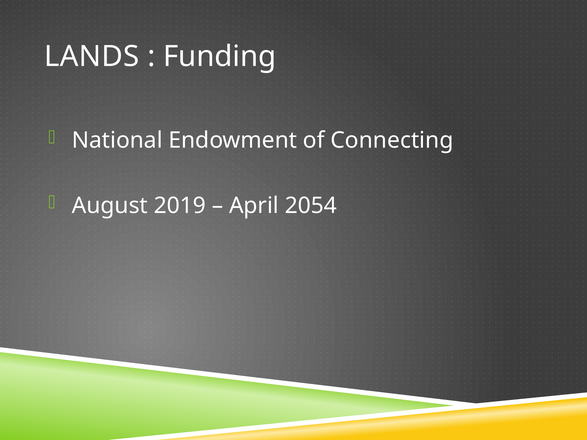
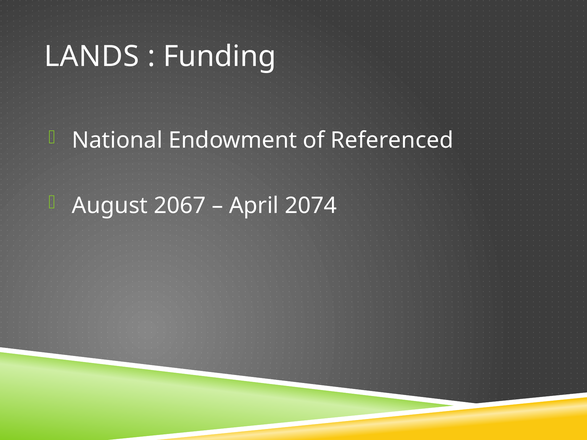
Connecting: Connecting -> Referenced
2019: 2019 -> 2067
2054: 2054 -> 2074
